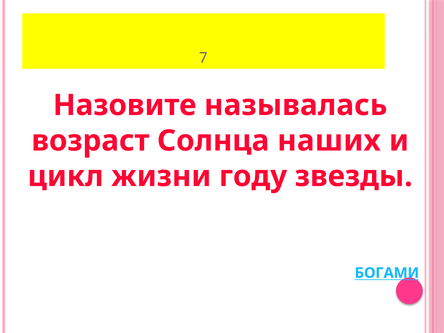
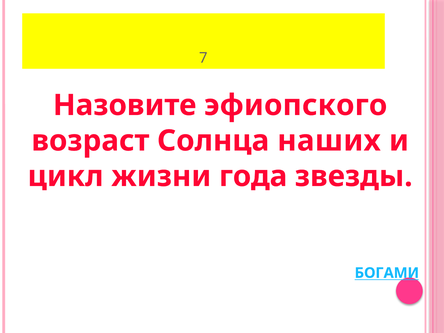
называлась: называлась -> эфиопского
году: году -> года
